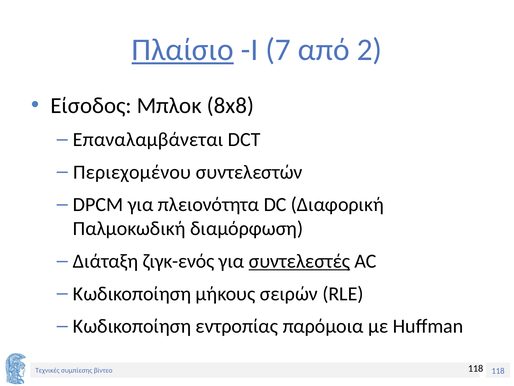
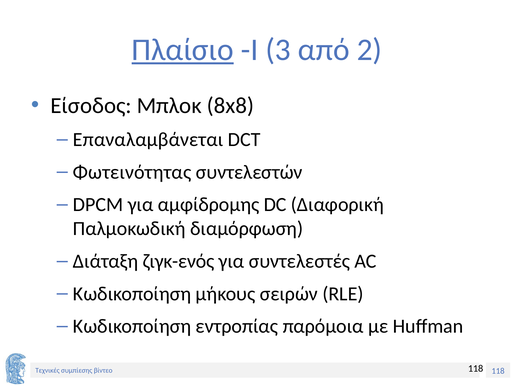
7: 7 -> 3
Περιεχομένου: Περιεχομένου -> Φωτεινότητας
πλειονότητα: πλειονότητα -> αμφίδρομης
συντελεστές underline: present -> none
